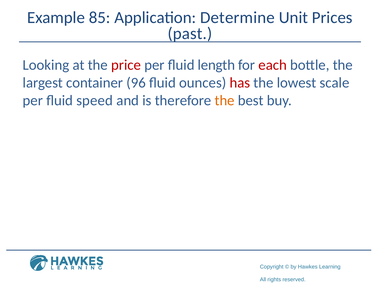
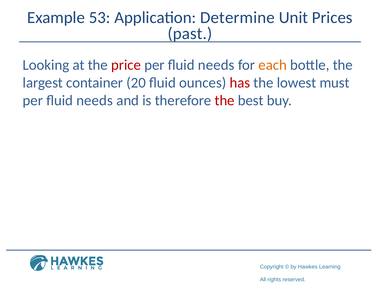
85: 85 -> 53
length at (216, 65): length -> needs
each colour: red -> orange
96: 96 -> 20
scale: scale -> must
speed at (95, 100): speed -> needs
the at (225, 100) colour: orange -> red
